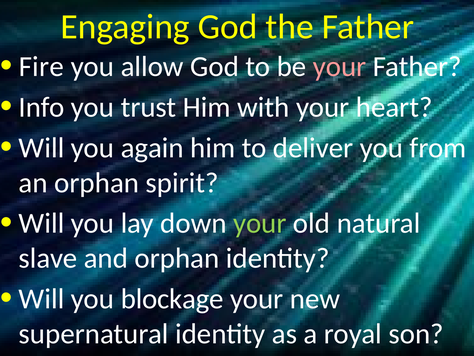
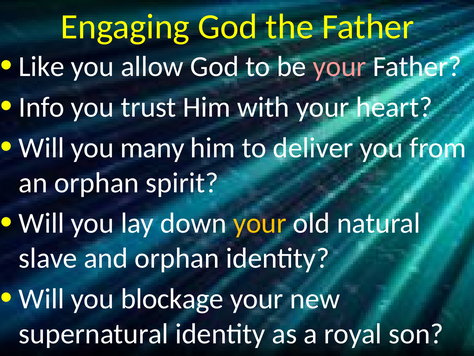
Fire: Fire -> Like
again: again -> many
your at (260, 223) colour: light green -> yellow
